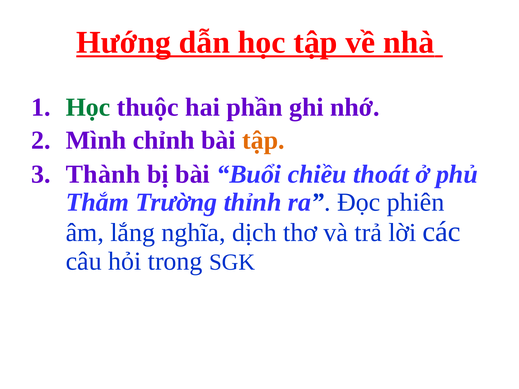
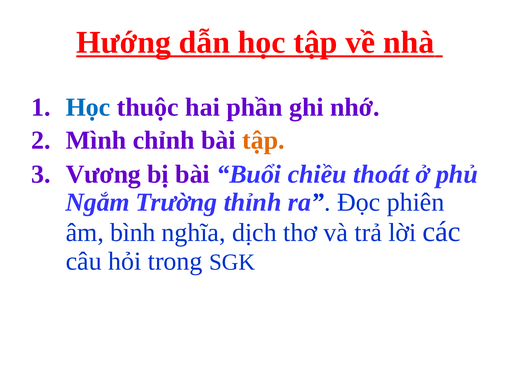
Học at (88, 107) colour: green -> blue
Thành: Thành -> Vương
Thắm: Thắm -> Ngắm
lắng: lắng -> bình
